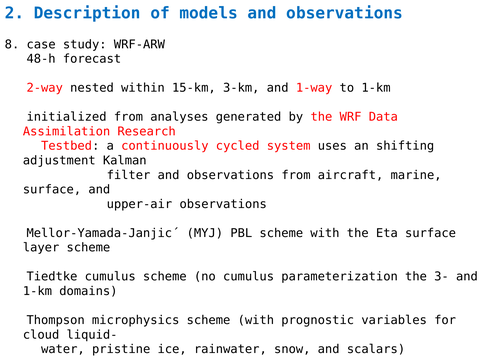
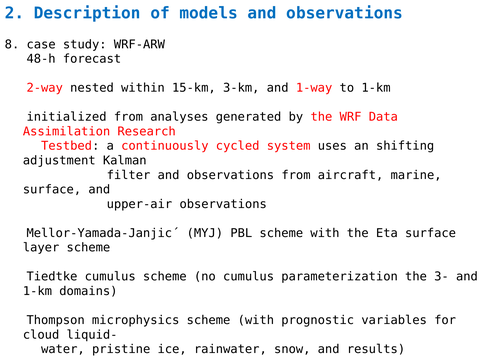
scalars: scalars -> results
